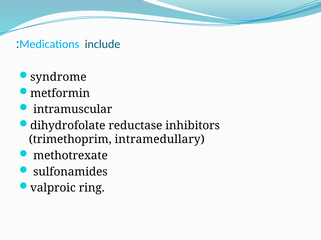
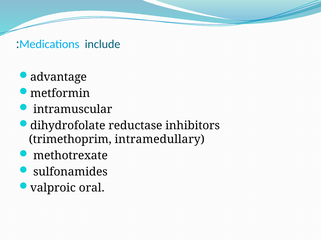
syndrome: syndrome -> advantage
ring: ring -> oral
